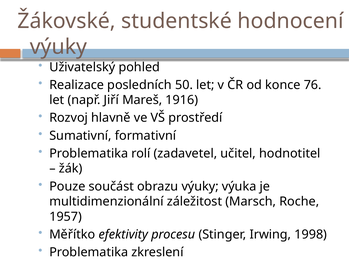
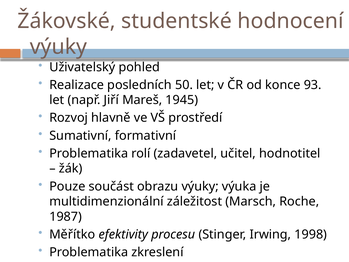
76: 76 -> 93
1916: 1916 -> 1945
1957: 1957 -> 1987
